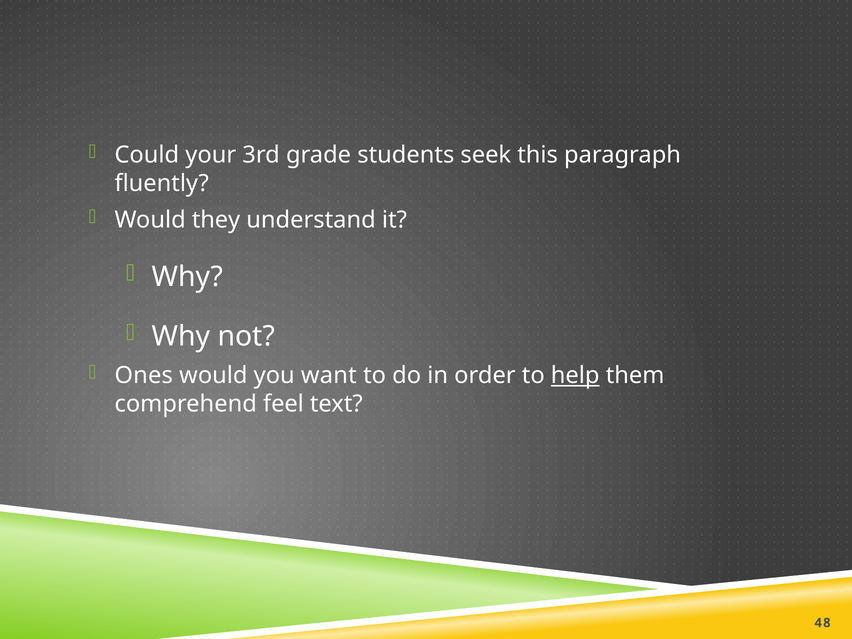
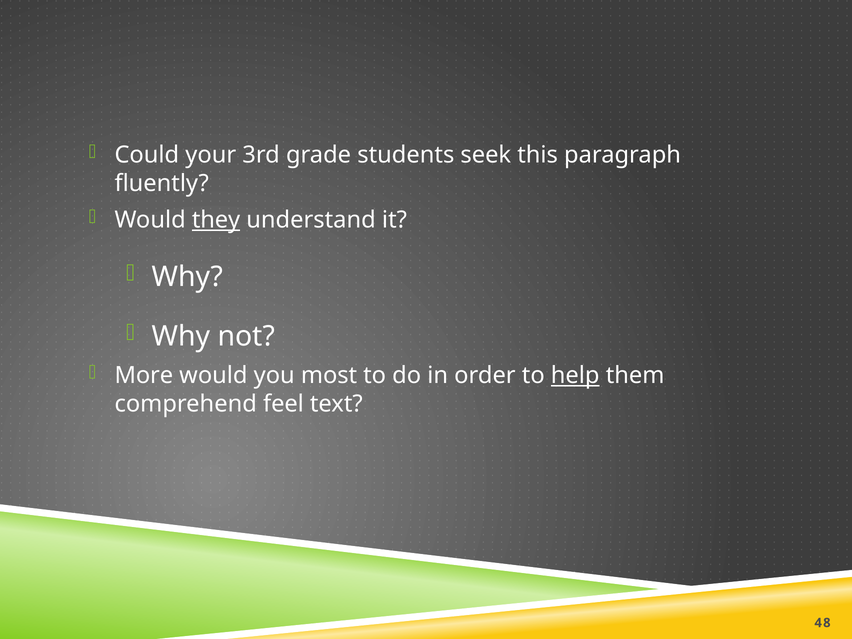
they underline: none -> present
Ones: Ones -> More
want: want -> most
